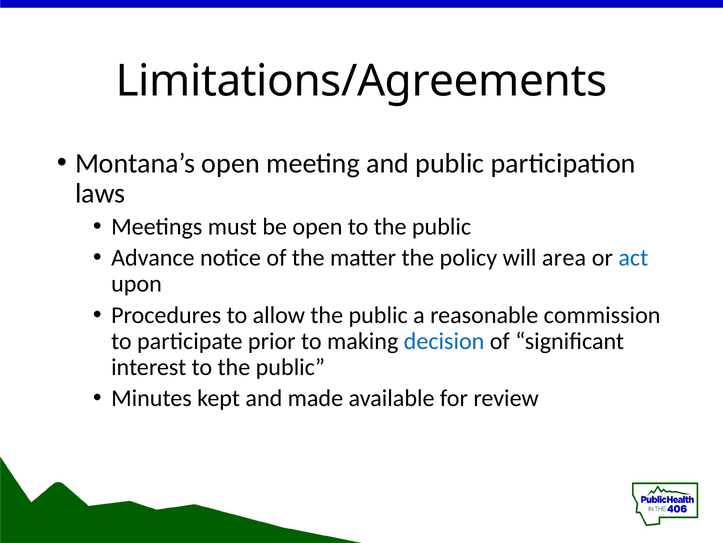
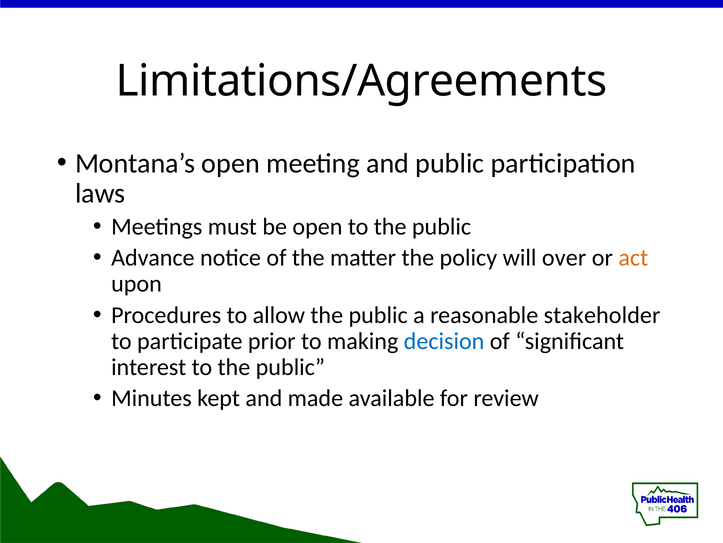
area: area -> over
act colour: blue -> orange
commission: commission -> stakeholder
